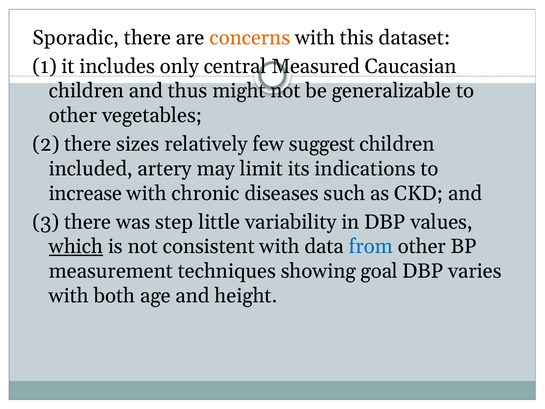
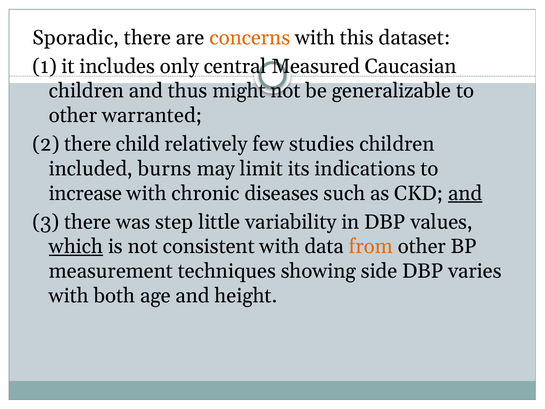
vegetables: vegetables -> warranted
sizes: sizes -> child
suggest: suggest -> studies
artery: artery -> burns
and at (465, 193) underline: none -> present
from colour: blue -> orange
goal: goal -> side
